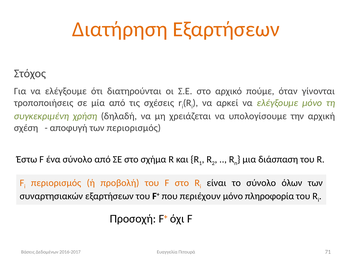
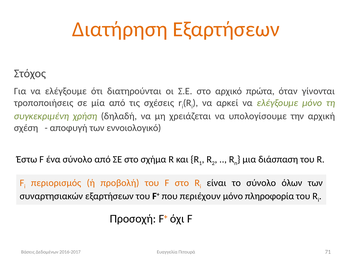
πούμε: πούμε -> πρώτα
των περιορισμός: περιορισμός -> εννοιολογικό
